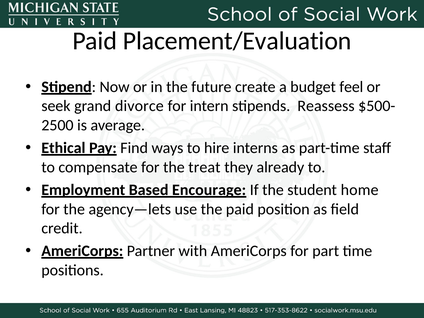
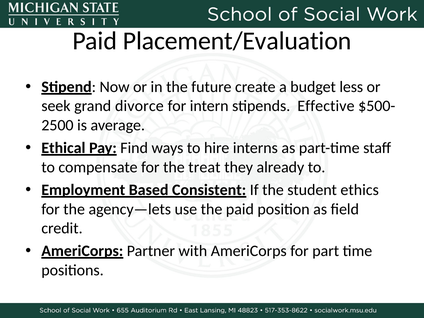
feel: feel -> less
Reassess: Reassess -> Effective
Encourage: Encourage -> Consistent
home: home -> ethics
